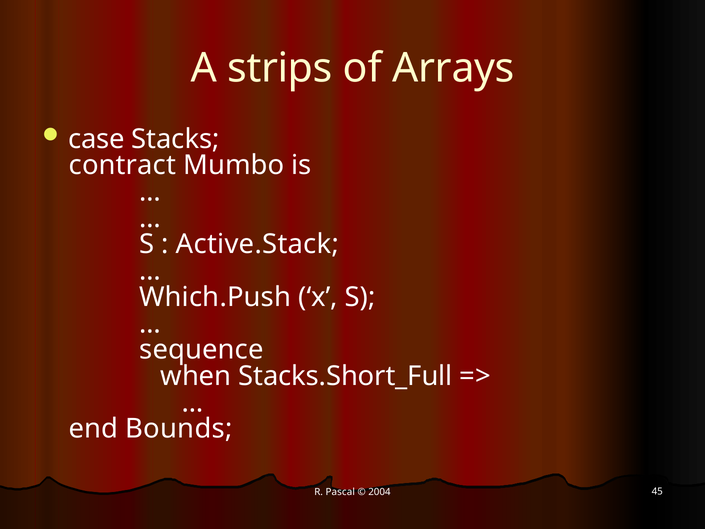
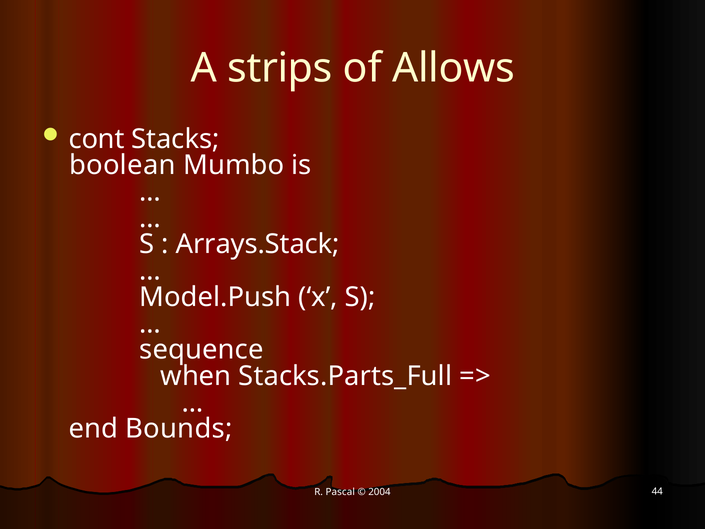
Arrays: Arrays -> Allows
case: case -> cont
contract: contract -> boolean
Active.Stack: Active.Stack -> Arrays.Stack
Which.Push: Which.Push -> Model.Push
Stacks.Short_Full: Stacks.Short_Full -> Stacks.Parts_Full
45: 45 -> 44
